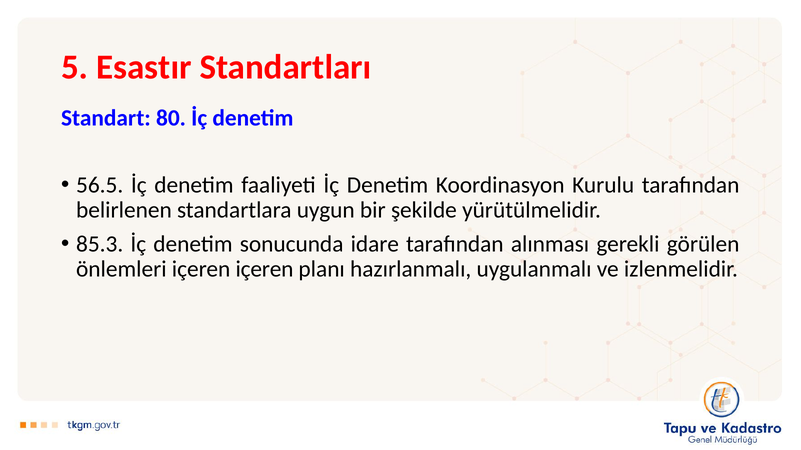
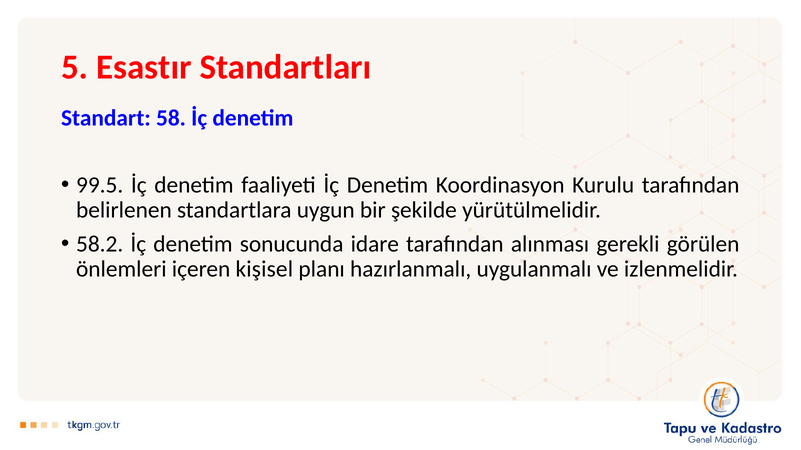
80: 80 -> 58
56.5: 56.5 -> 99.5
85.3: 85.3 -> 58.2
içeren içeren: içeren -> kişisel
